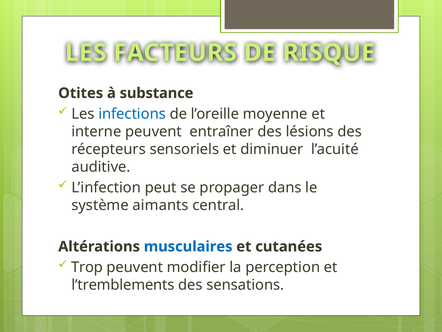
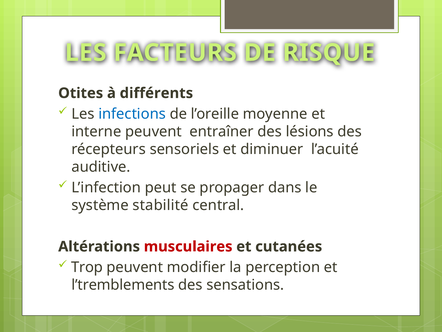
substance: substance -> différents
aimants: aimants -> stabilité
musculaires colour: blue -> red
